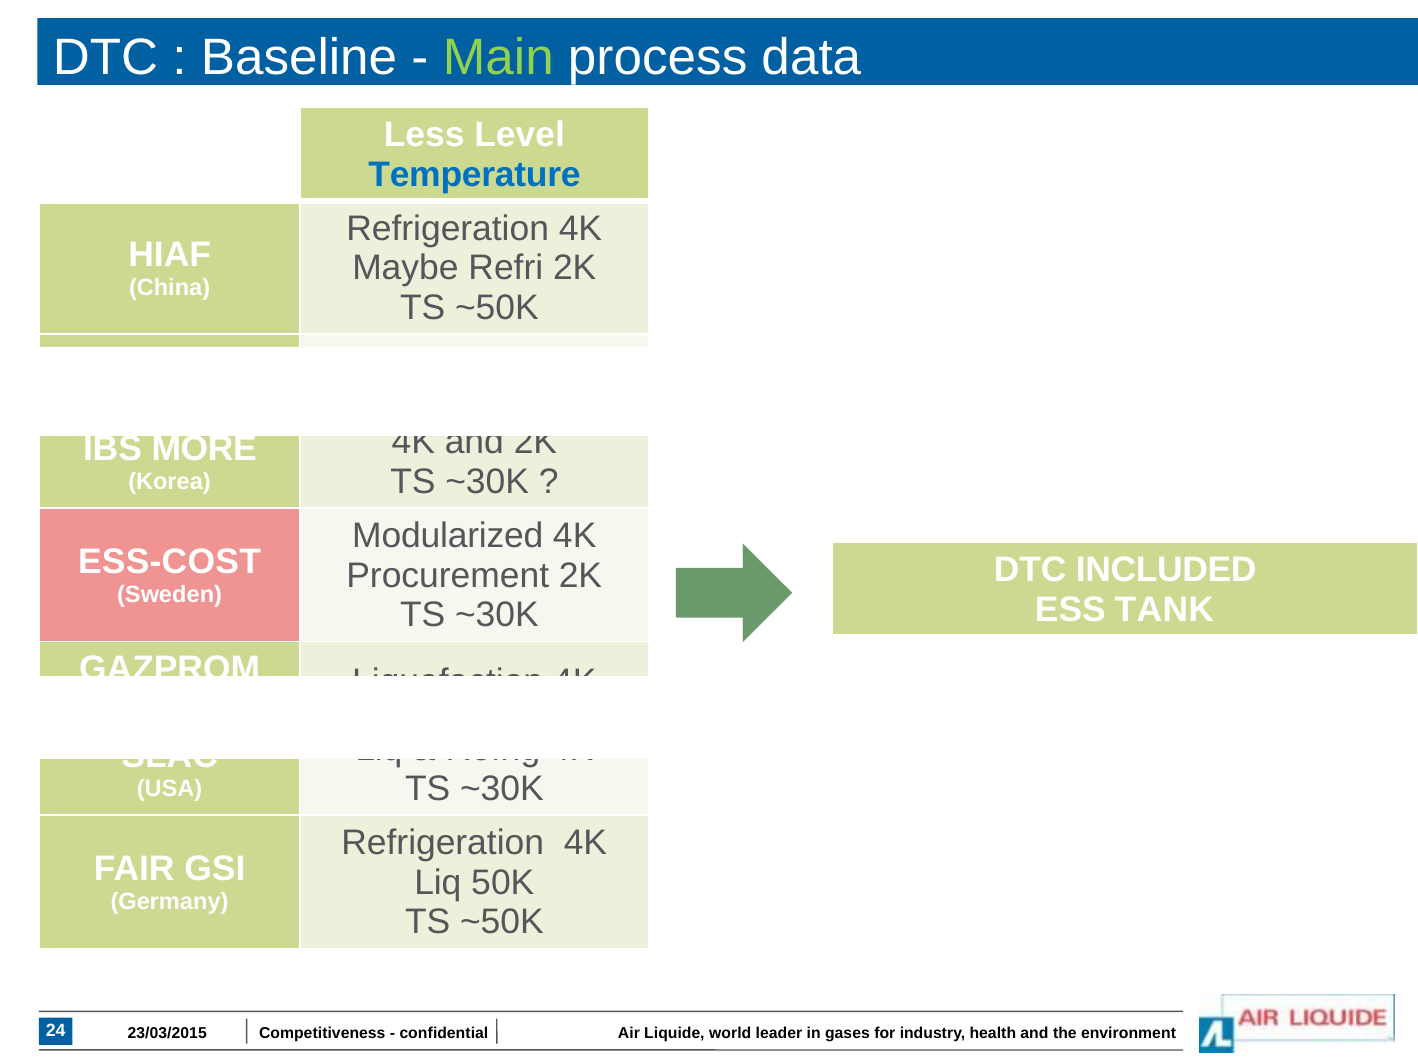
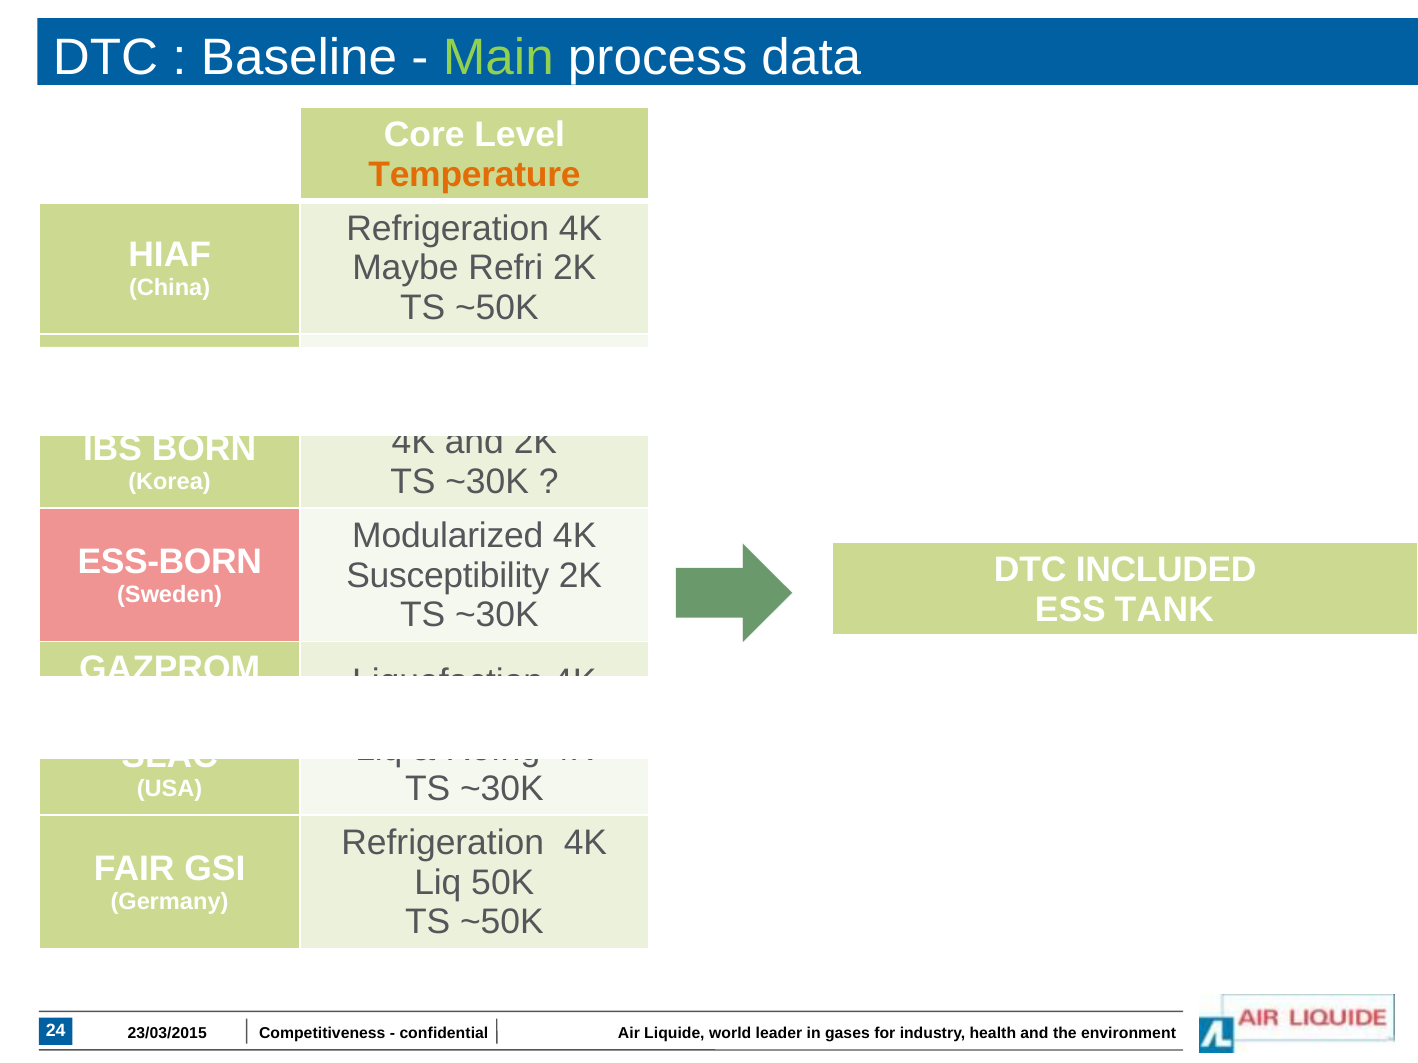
Less: Less -> Core
Temperature colour: blue -> orange
MORE: MORE -> BORN
ESS-COST: ESS-COST -> ESS-BORN
Procurement: Procurement -> Susceptibility
